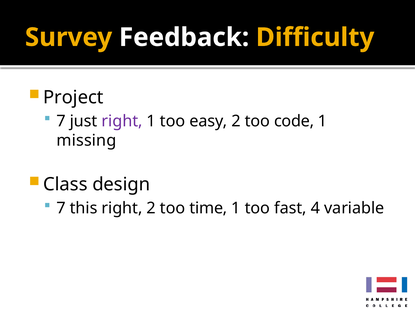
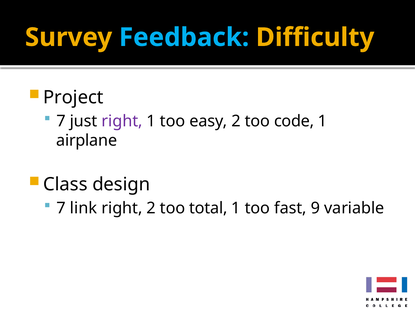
Feedback colour: white -> light blue
missing: missing -> airplane
this: this -> link
time: time -> total
4: 4 -> 9
